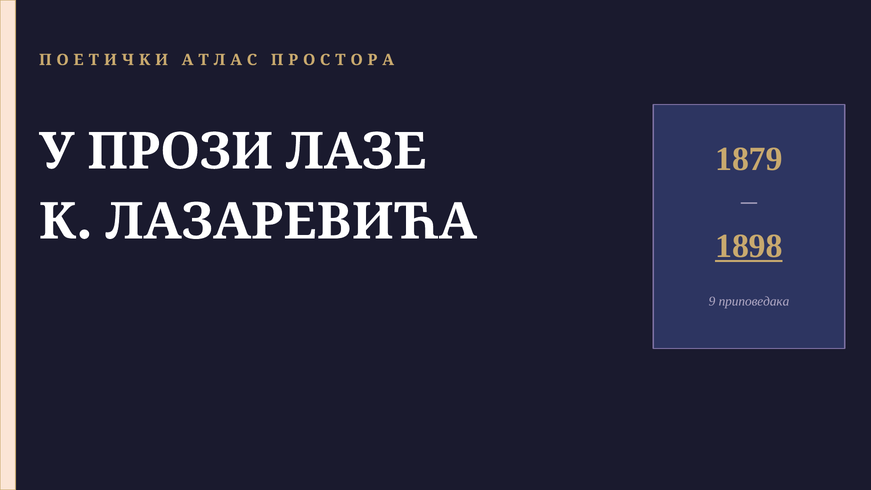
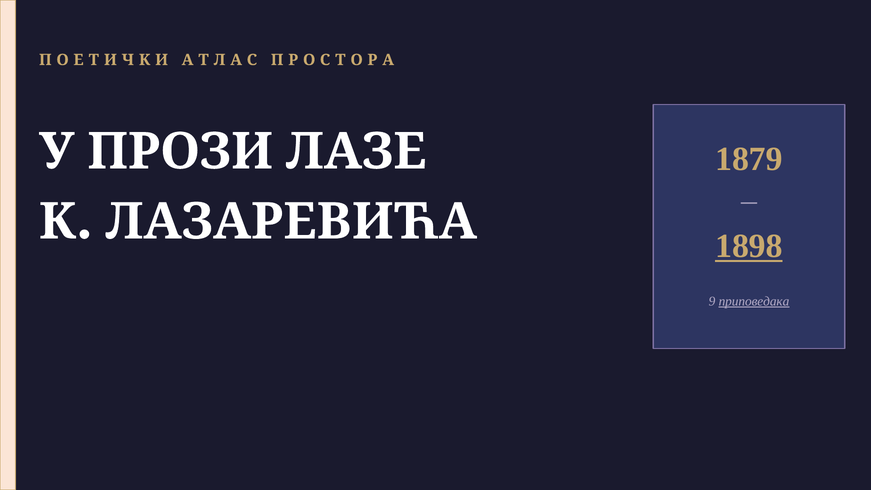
приповедака underline: none -> present
